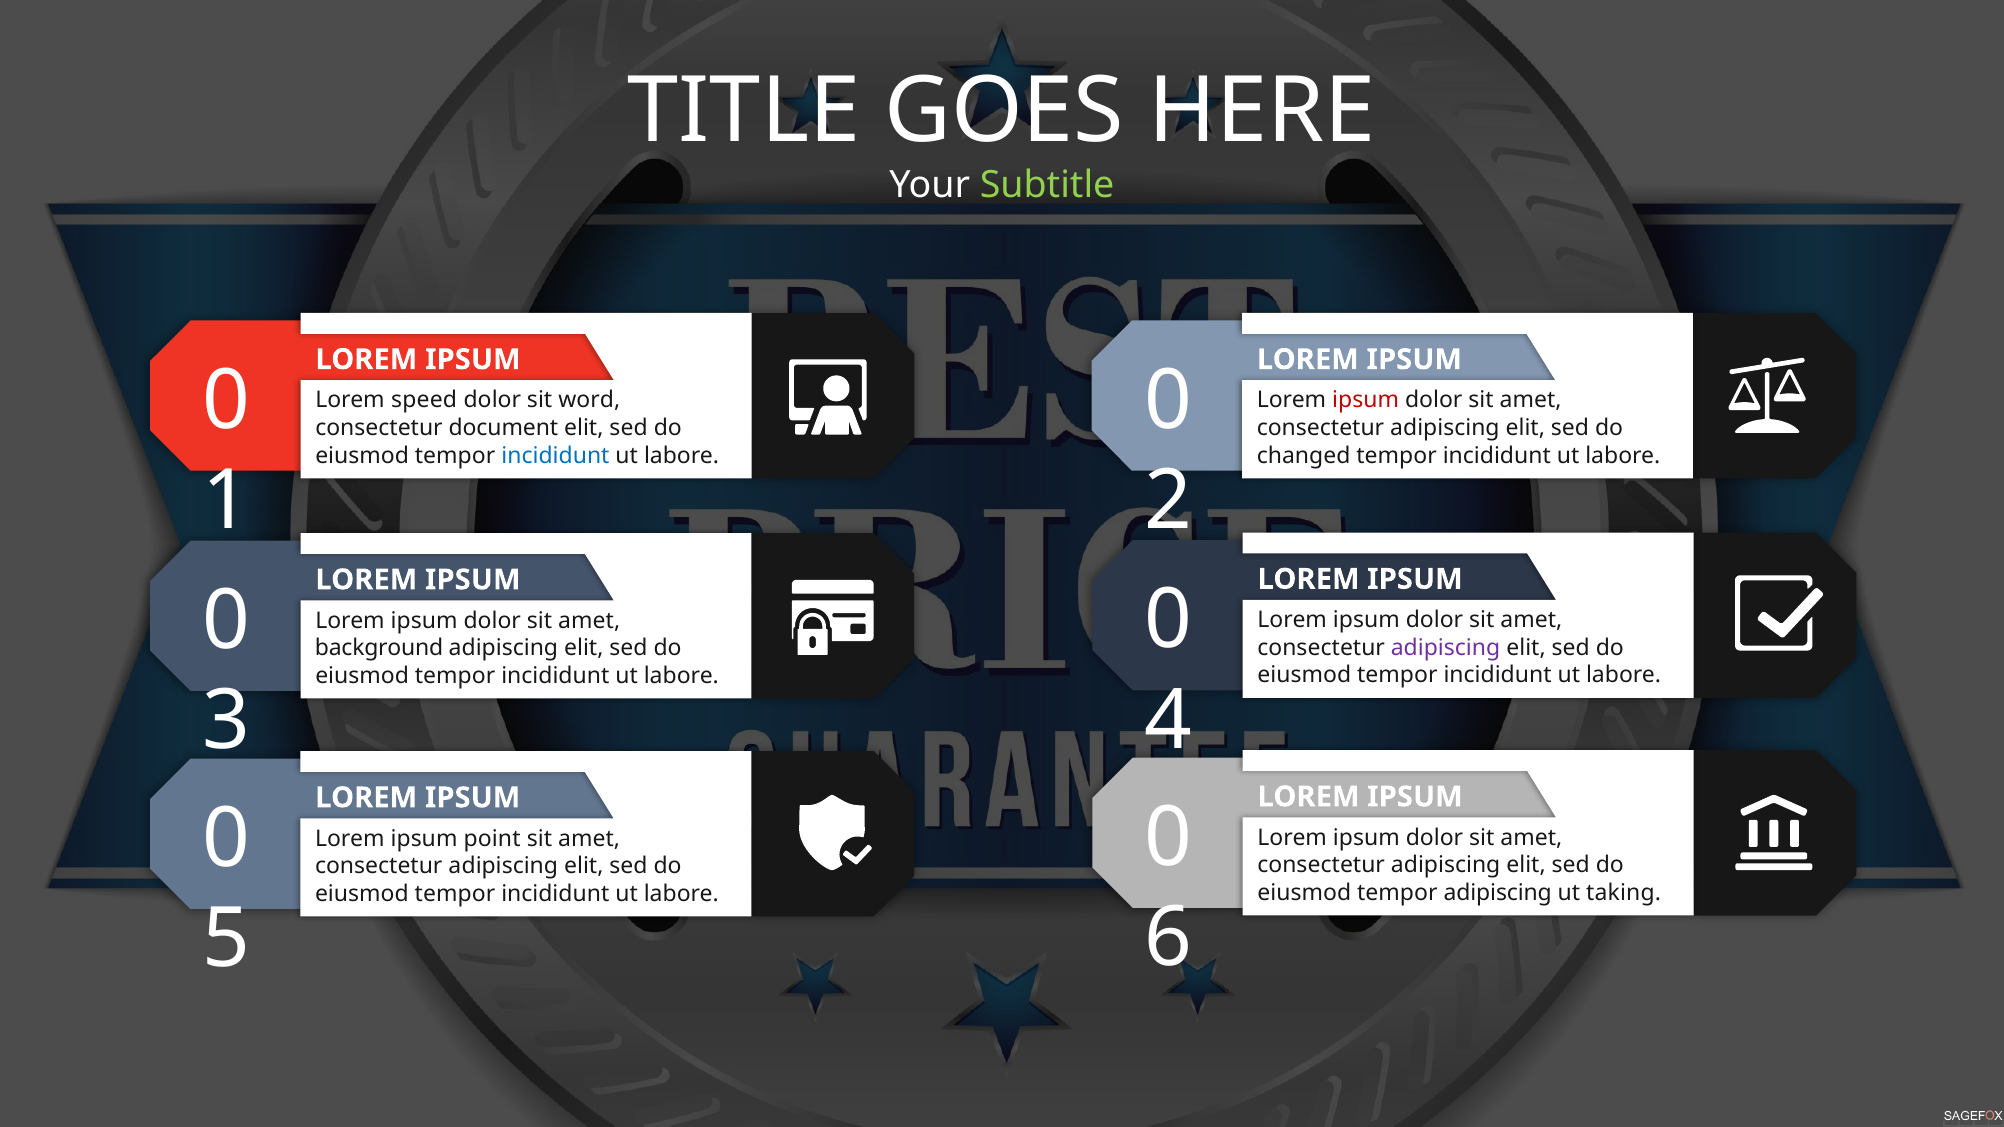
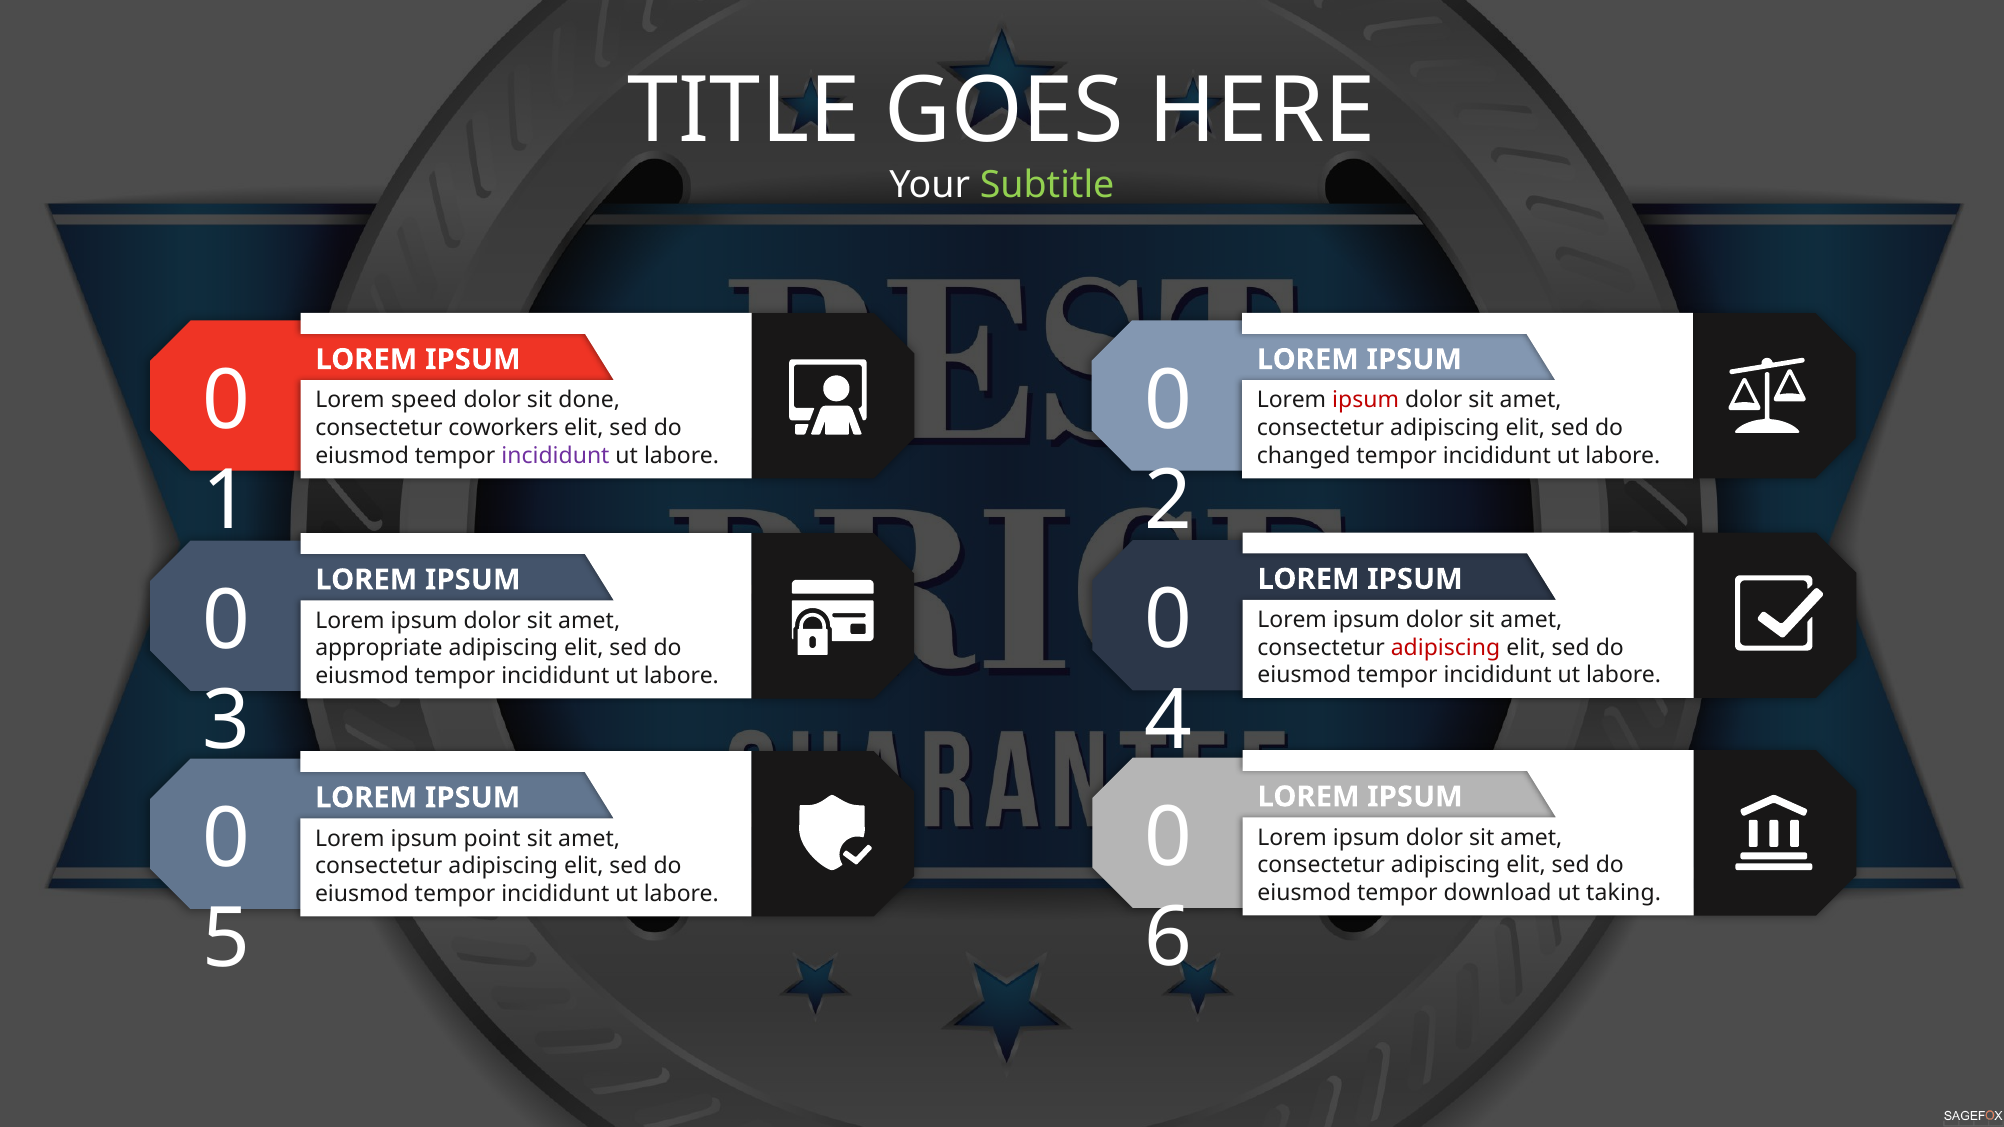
word: word -> done
document: document -> coworkers
incididunt at (555, 456) colour: blue -> purple
adipiscing at (1445, 648) colour: purple -> red
background: background -> appropriate
tempor adipiscing: adipiscing -> download
